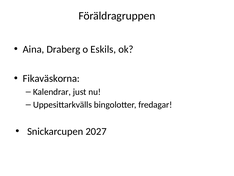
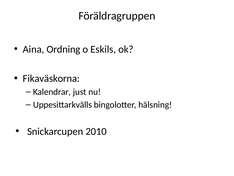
Draberg: Draberg -> Ordning
fredagar: fredagar -> hälsning
2027: 2027 -> 2010
